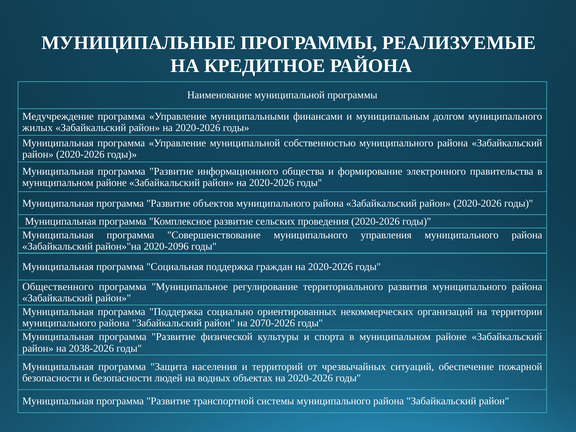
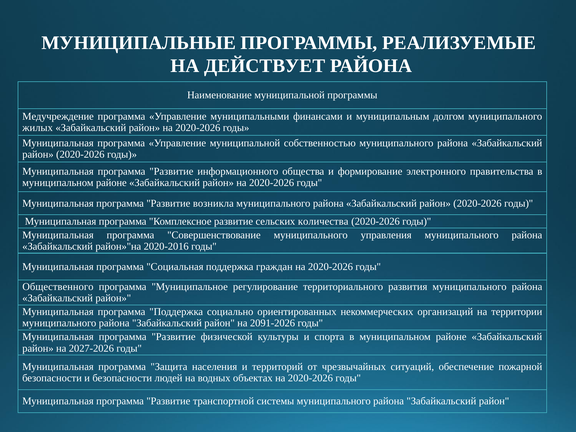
КРЕДИТНОЕ: КРЕДИТНОЕ -> ДЕЙСТВУЕТ
объектов: объектов -> возникла
проведения: проведения -> количества
2020-2096: 2020-2096 -> 2020-2016
2070-2026: 2070-2026 -> 2091-2026
2038-2026: 2038-2026 -> 2027-2026
